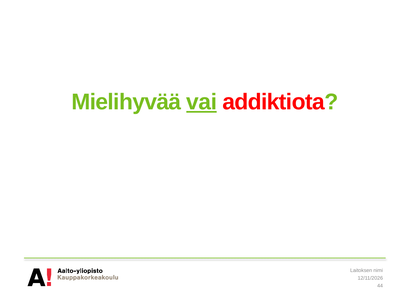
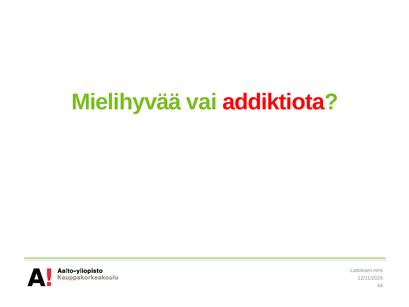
vai underline: present -> none
